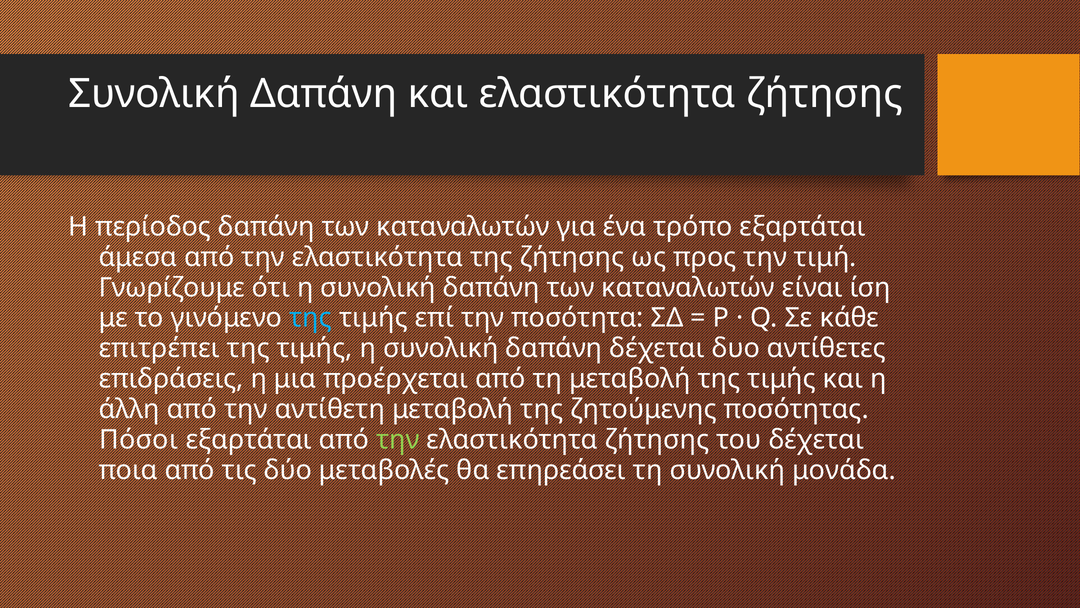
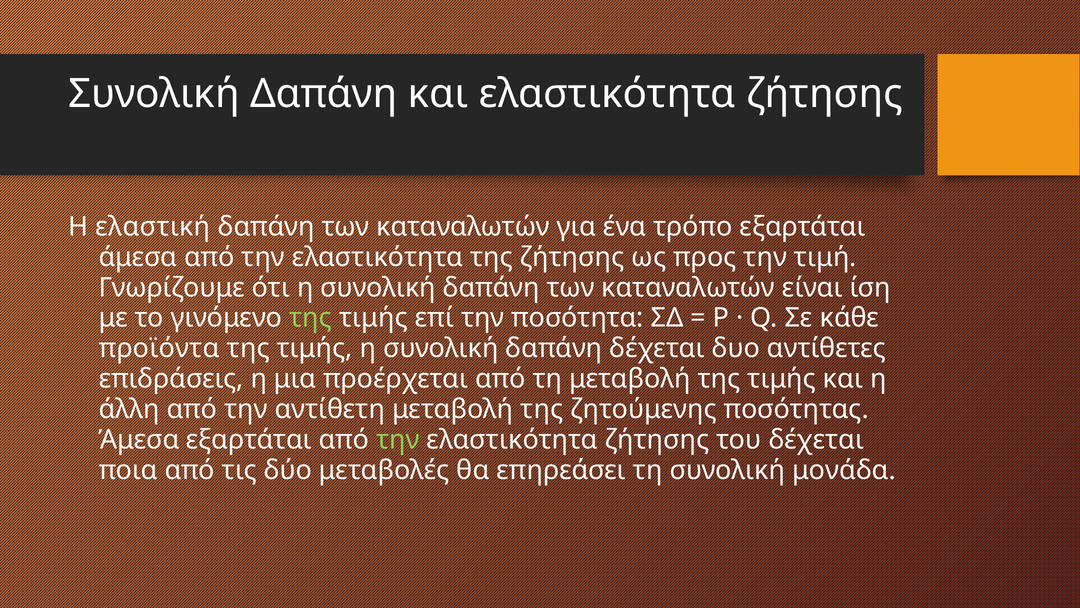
περίοδος: περίοδος -> ελαστική
της at (311, 318) colour: light blue -> light green
επιτρέπει: επιτρέπει -> προϊόντα
Πόσοι at (139, 440): Πόσοι -> Άμεσα
